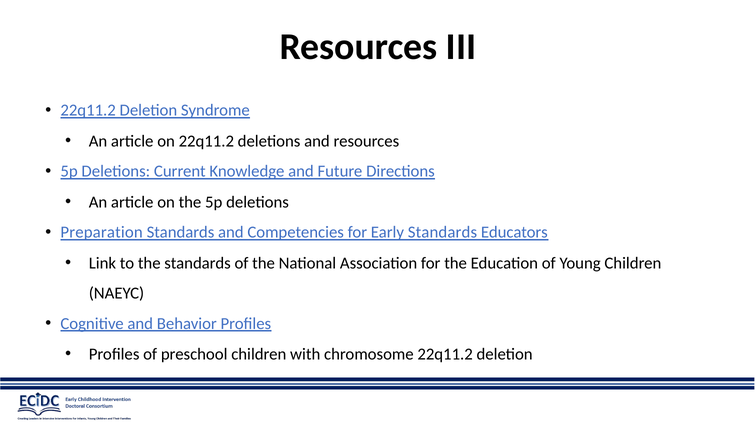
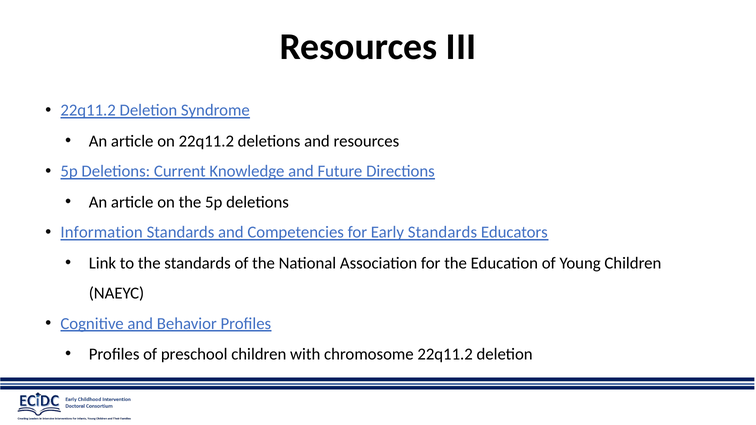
Preparation: Preparation -> Information
